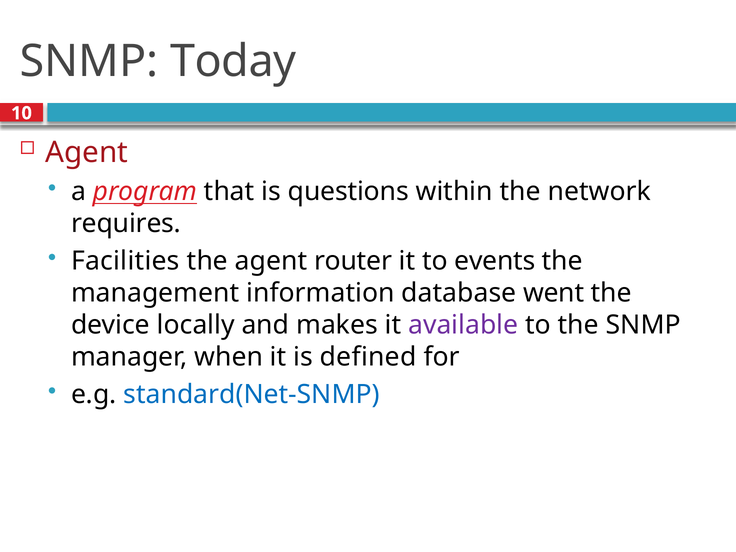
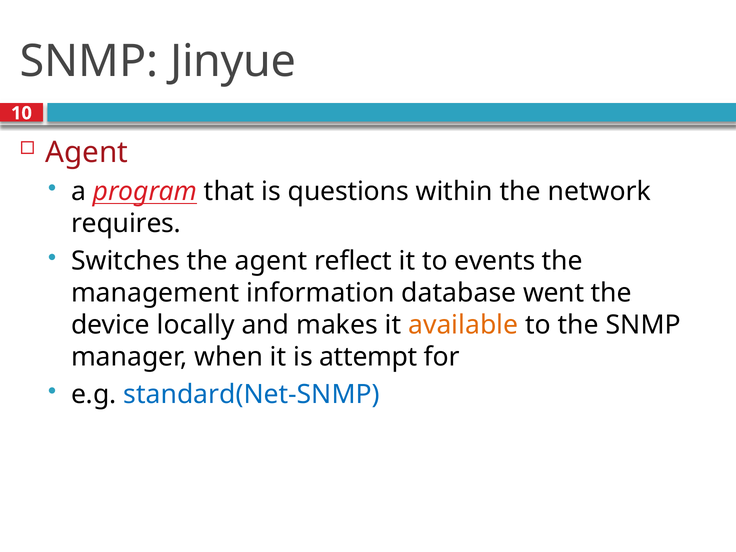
Today: Today -> Jinyue
Facilities: Facilities -> Switches
router: router -> reflect
available colour: purple -> orange
defined: defined -> attempt
